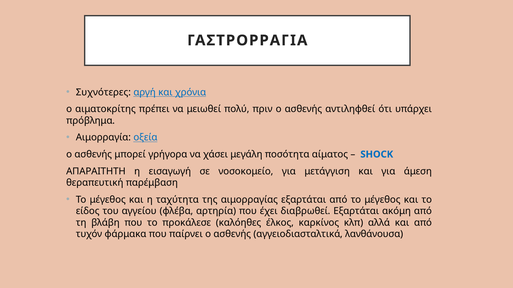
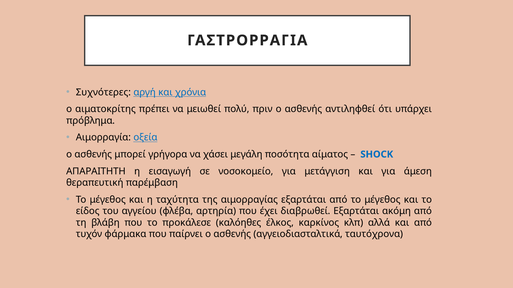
λανθάνουσα: λανθάνουσα -> ταυτόχρονα
